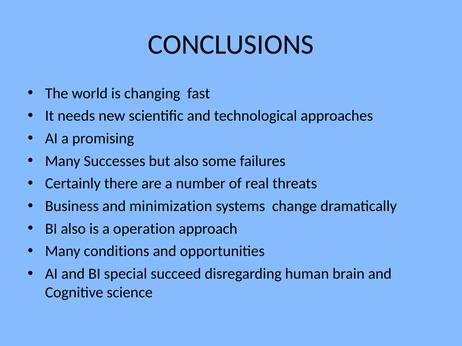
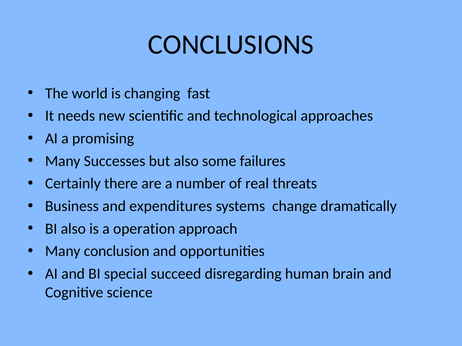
minimization: minimization -> expenditures
conditions: conditions -> conclusion
